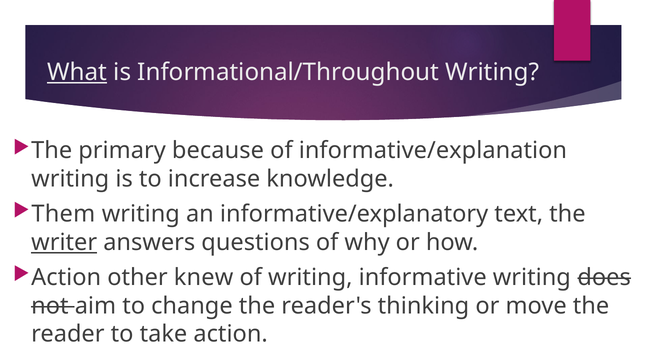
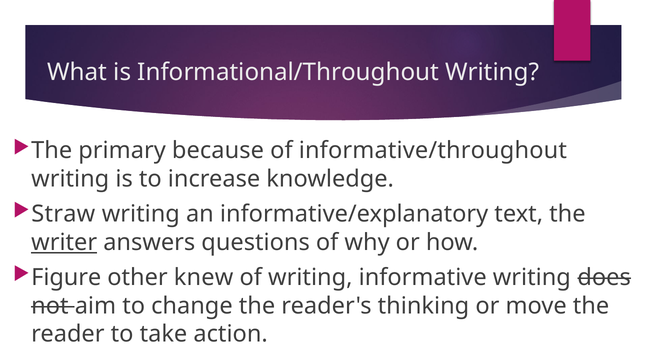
What underline: present -> none
informative/explanation: informative/explanation -> informative/throughout
Them: Them -> Straw
Action at (66, 277): Action -> Figure
